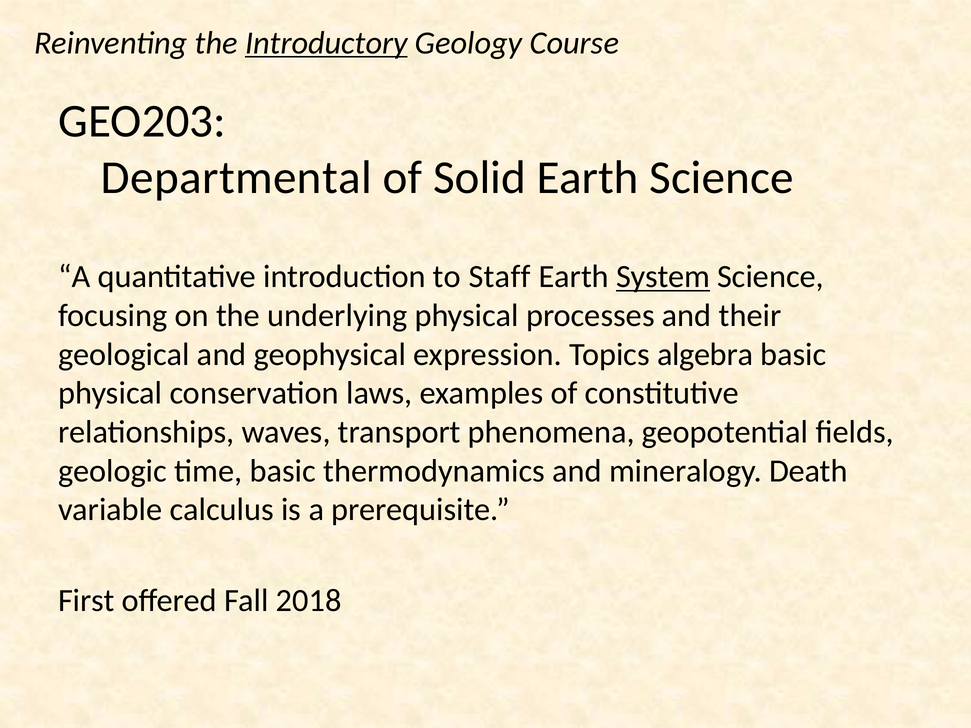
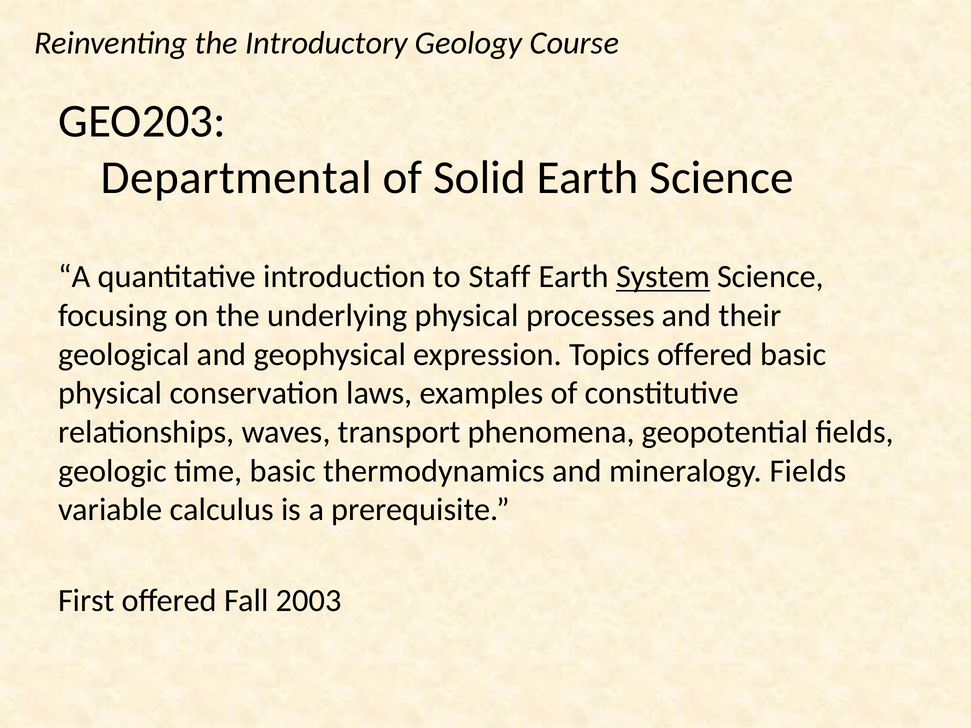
Introductory underline: present -> none
Topics algebra: algebra -> offered
mineralogy Death: Death -> Fields
2018: 2018 -> 2003
